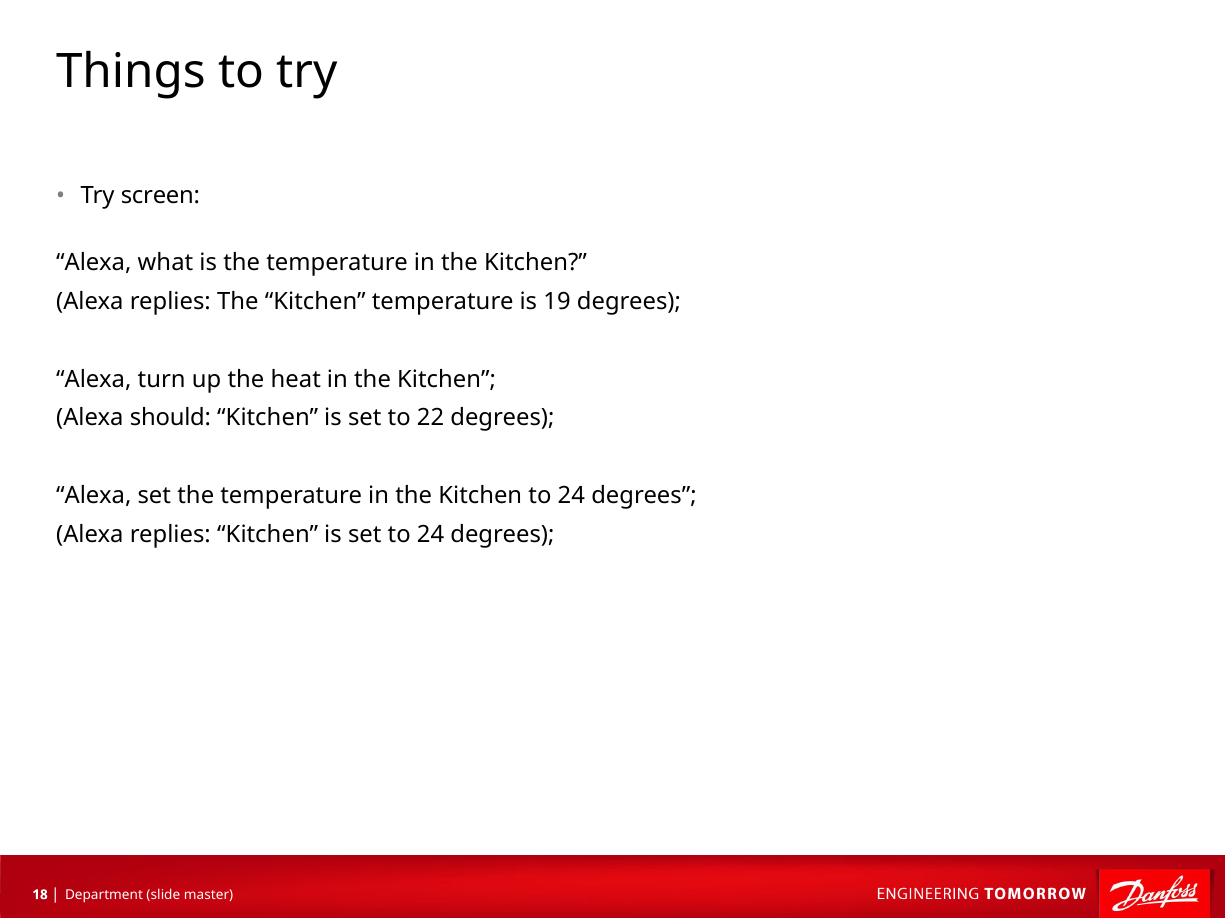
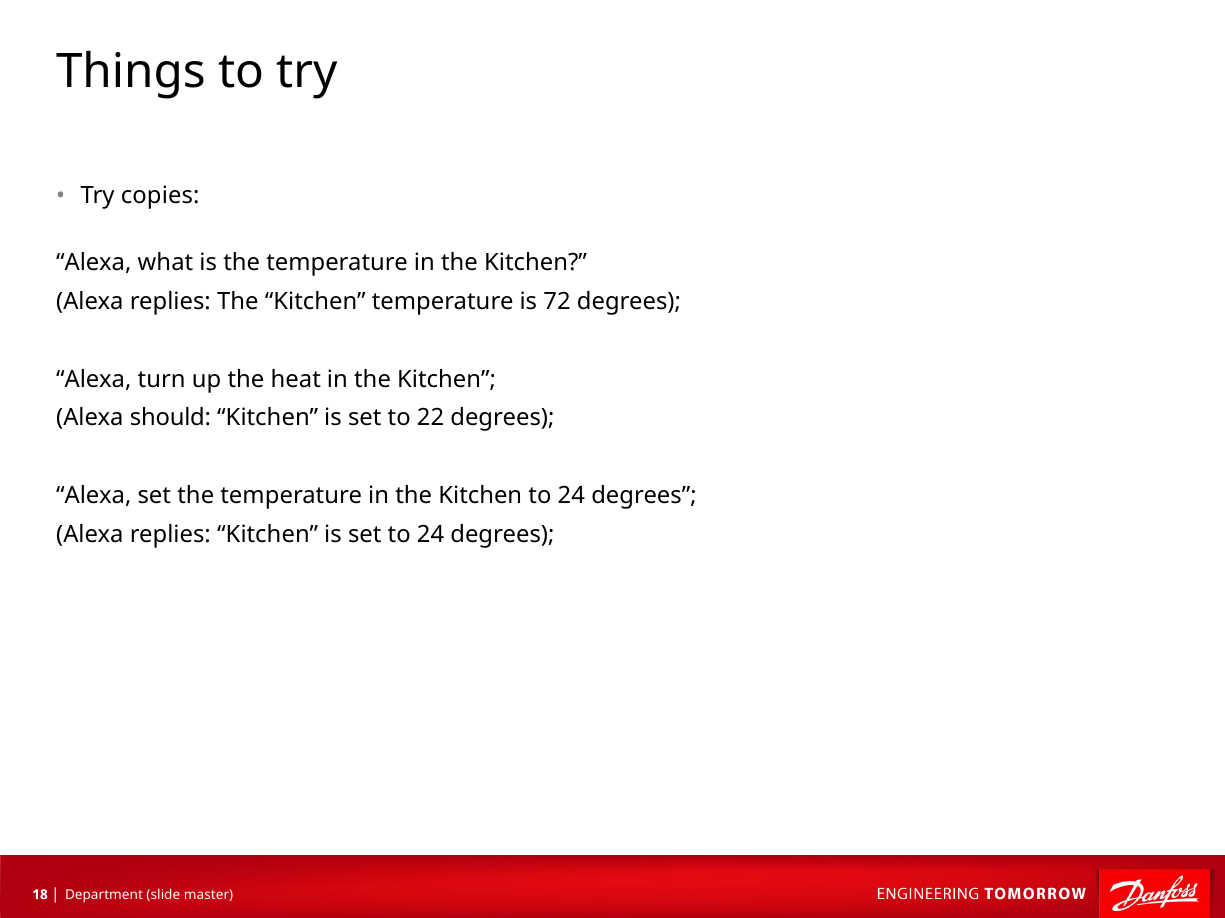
screen: screen -> copies
19: 19 -> 72
